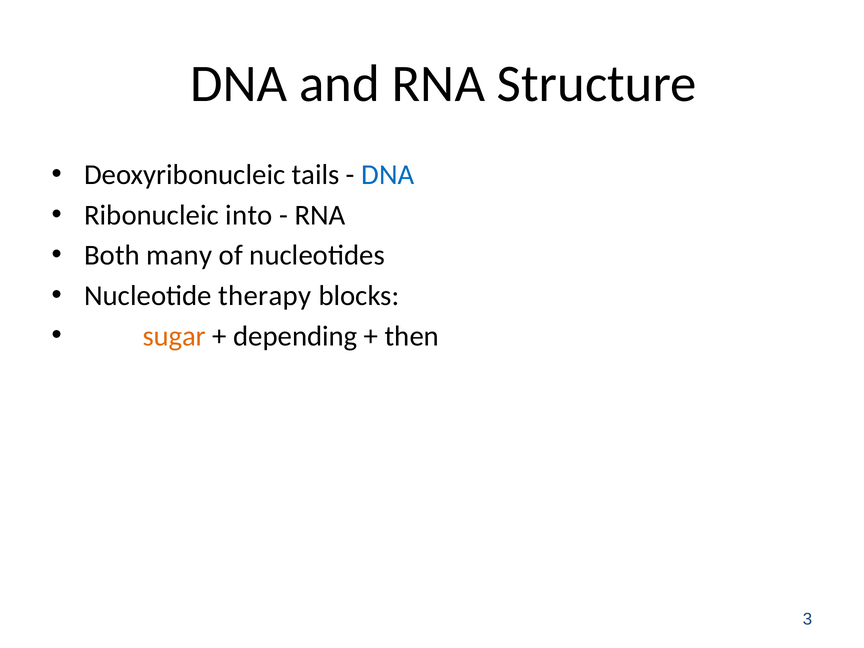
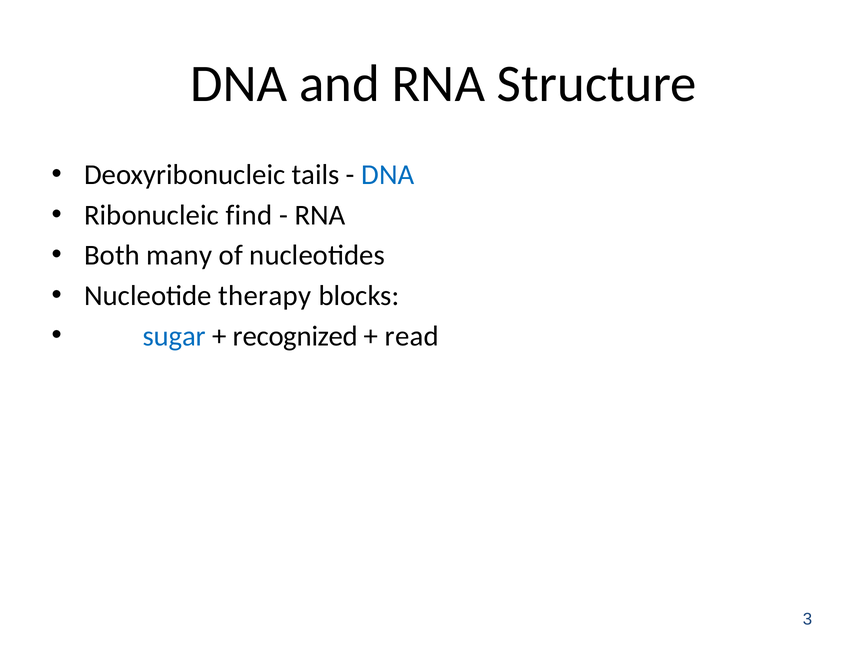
into: into -> find
sugar colour: orange -> blue
depending: depending -> recognized
then: then -> read
